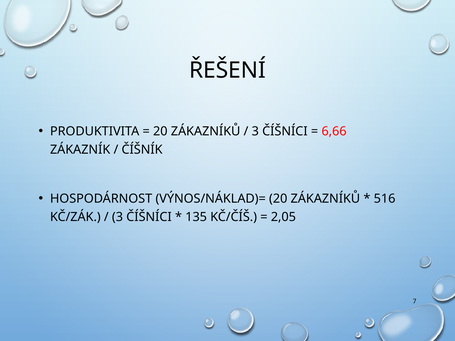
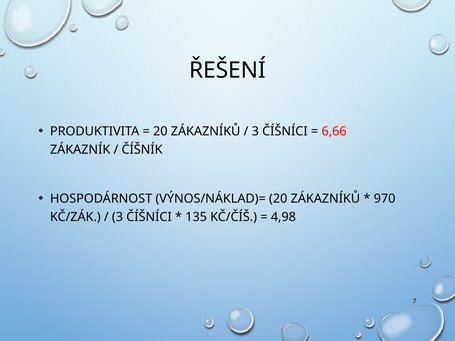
516: 516 -> 970
2,05: 2,05 -> 4,98
